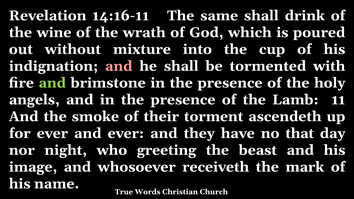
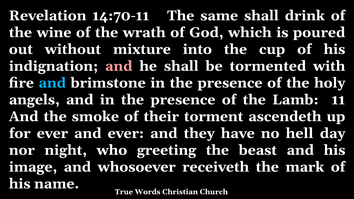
14:16-11: 14:16-11 -> 14:70-11
and at (52, 83) colour: light green -> light blue
that: that -> hell
